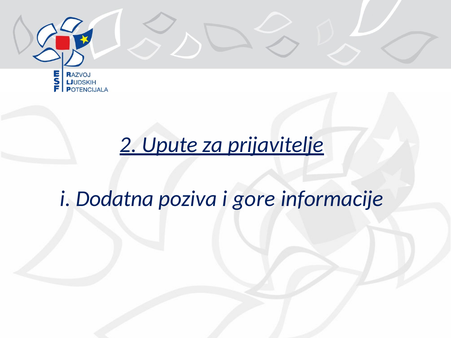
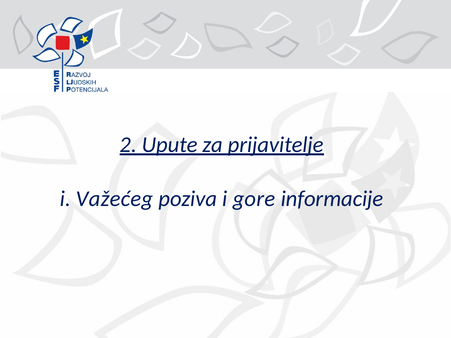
Dodatna: Dodatna -> Važećeg
